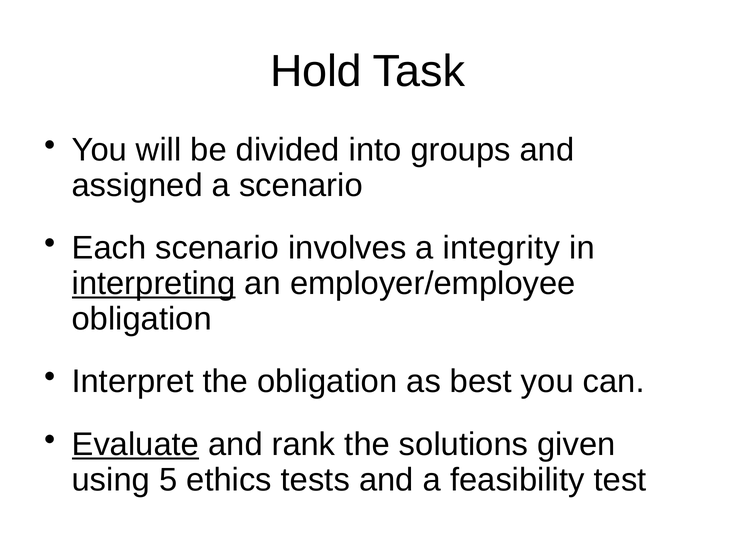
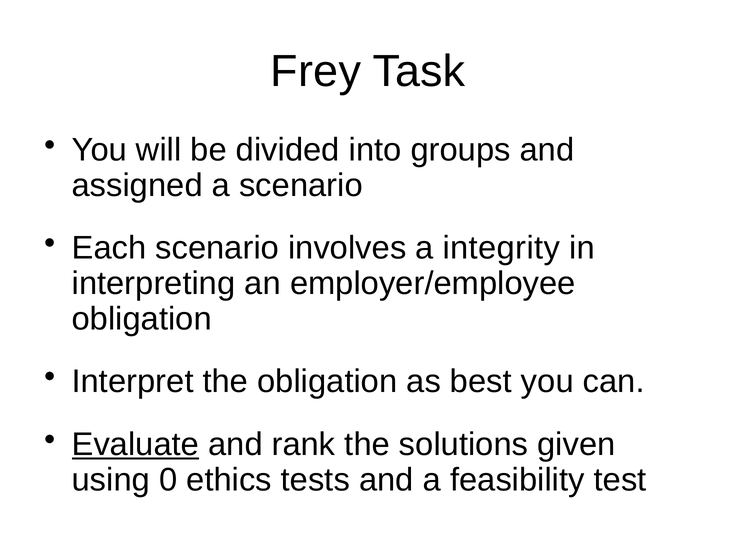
Hold: Hold -> Frey
interpreting underline: present -> none
5: 5 -> 0
